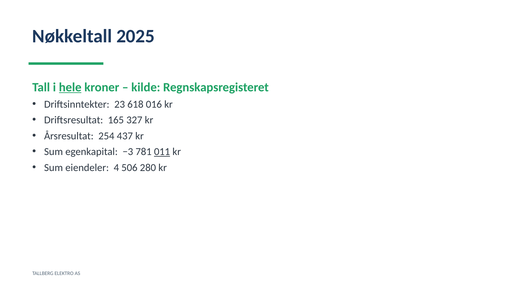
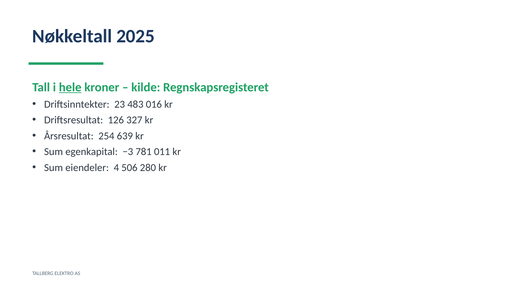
618: 618 -> 483
165: 165 -> 126
437: 437 -> 639
011 underline: present -> none
